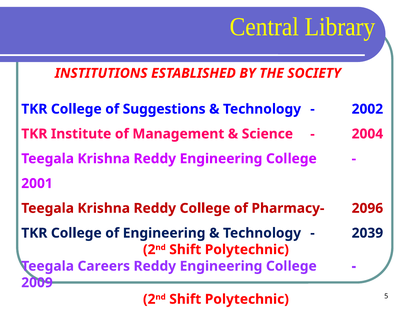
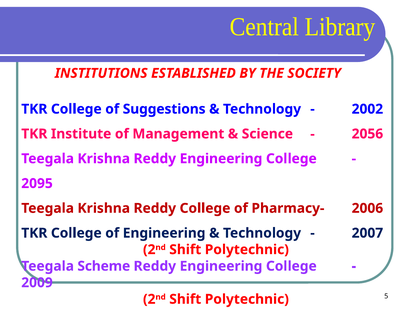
2004: 2004 -> 2056
2001: 2001 -> 2095
2096: 2096 -> 2006
2039: 2039 -> 2007
Careers: Careers -> Scheme
